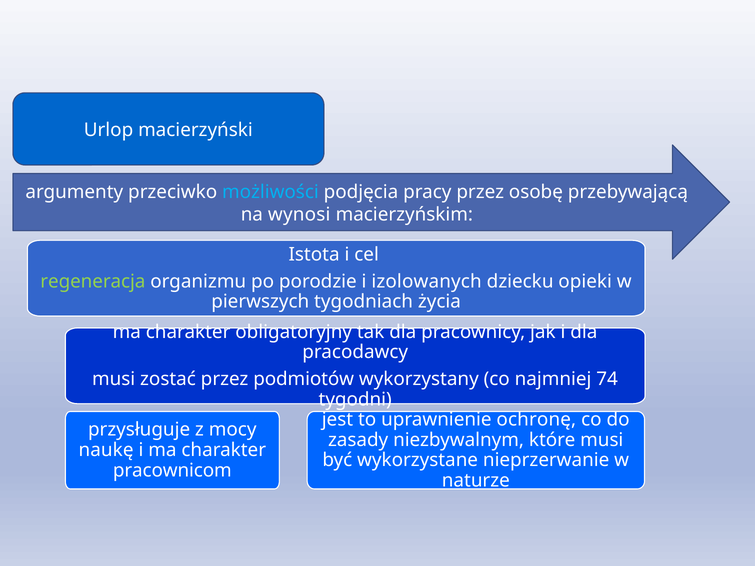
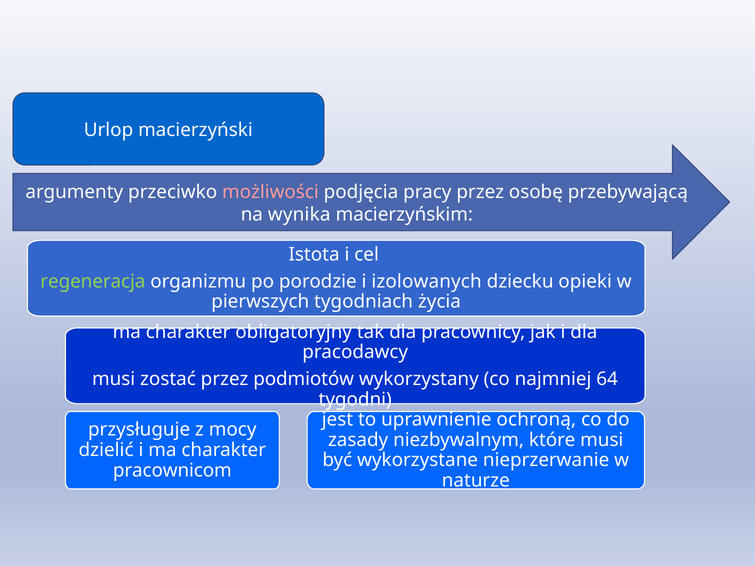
możliwości colour: light blue -> pink
wynosi: wynosi -> wynika
74: 74 -> 64
ochronę: ochronę -> ochroną
naukę: naukę -> dzielić
